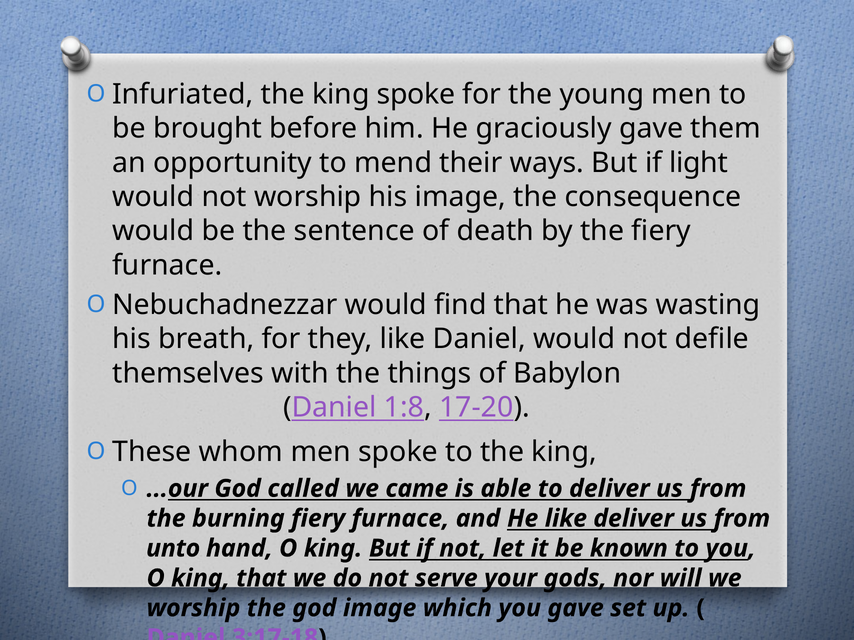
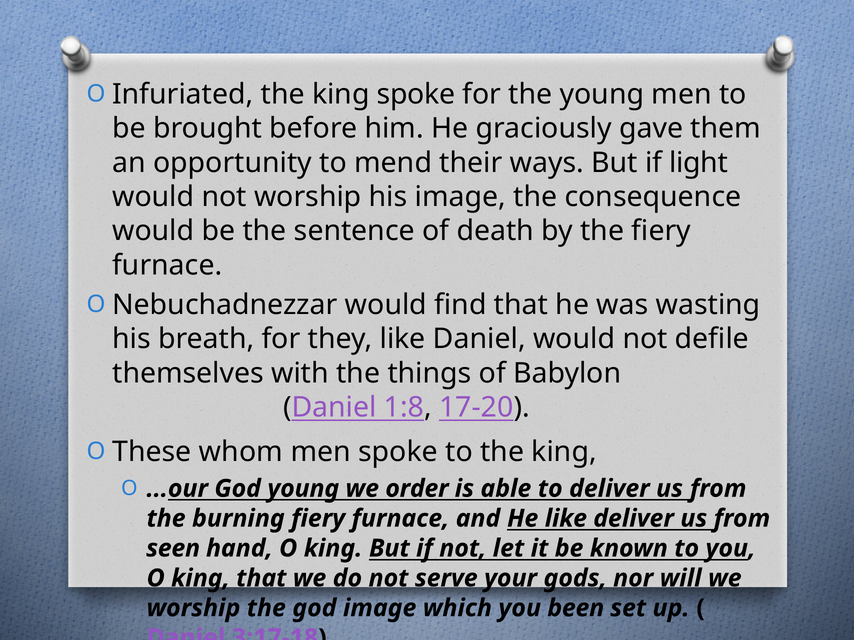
God called: called -> young
came: came -> order
unto: unto -> seen
you gave: gave -> been
